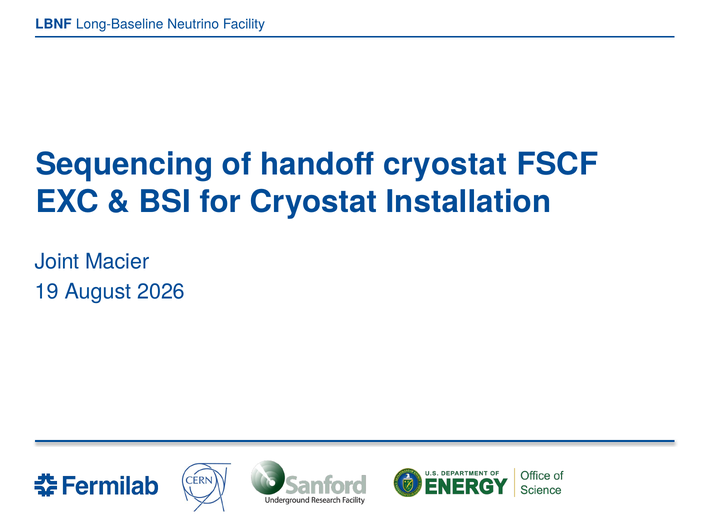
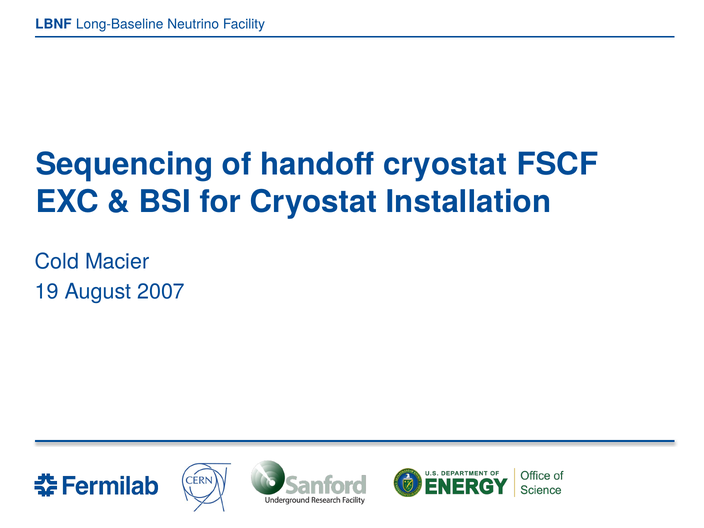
Joint: Joint -> Cold
2026: 2026 -> 2007
